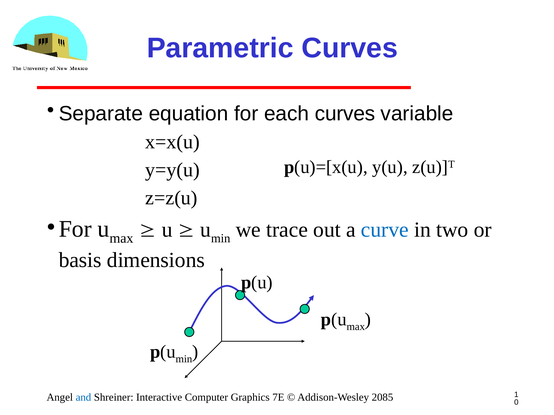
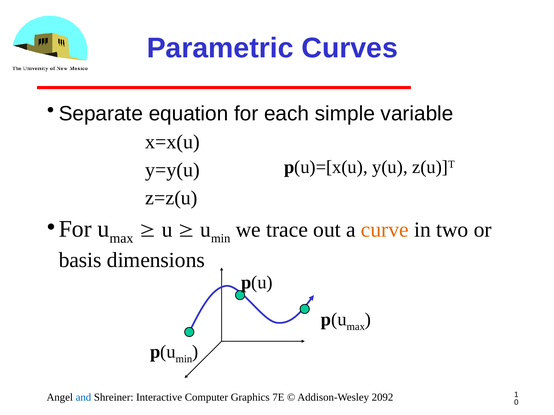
each curves: curves -> simple
curve colour: blue -> orange
2085: 2085 -> 2092
